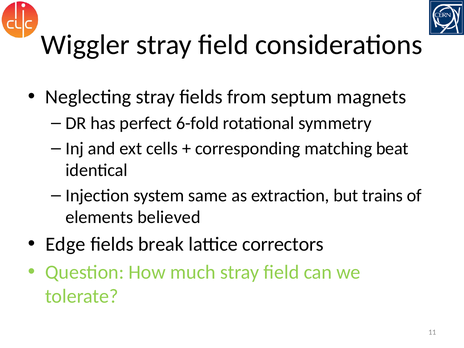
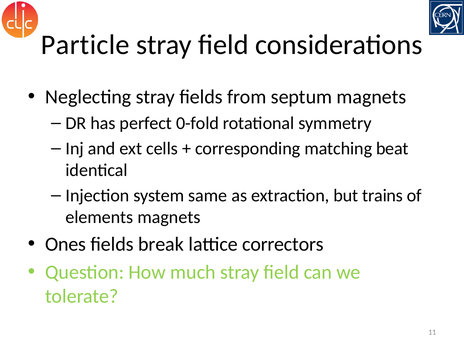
Wiggler: Wiggler -> Particle
6-fold: 6-fold -> 0-fold
elements believed: believed -> magnets
Edge: Edge -> Ones
